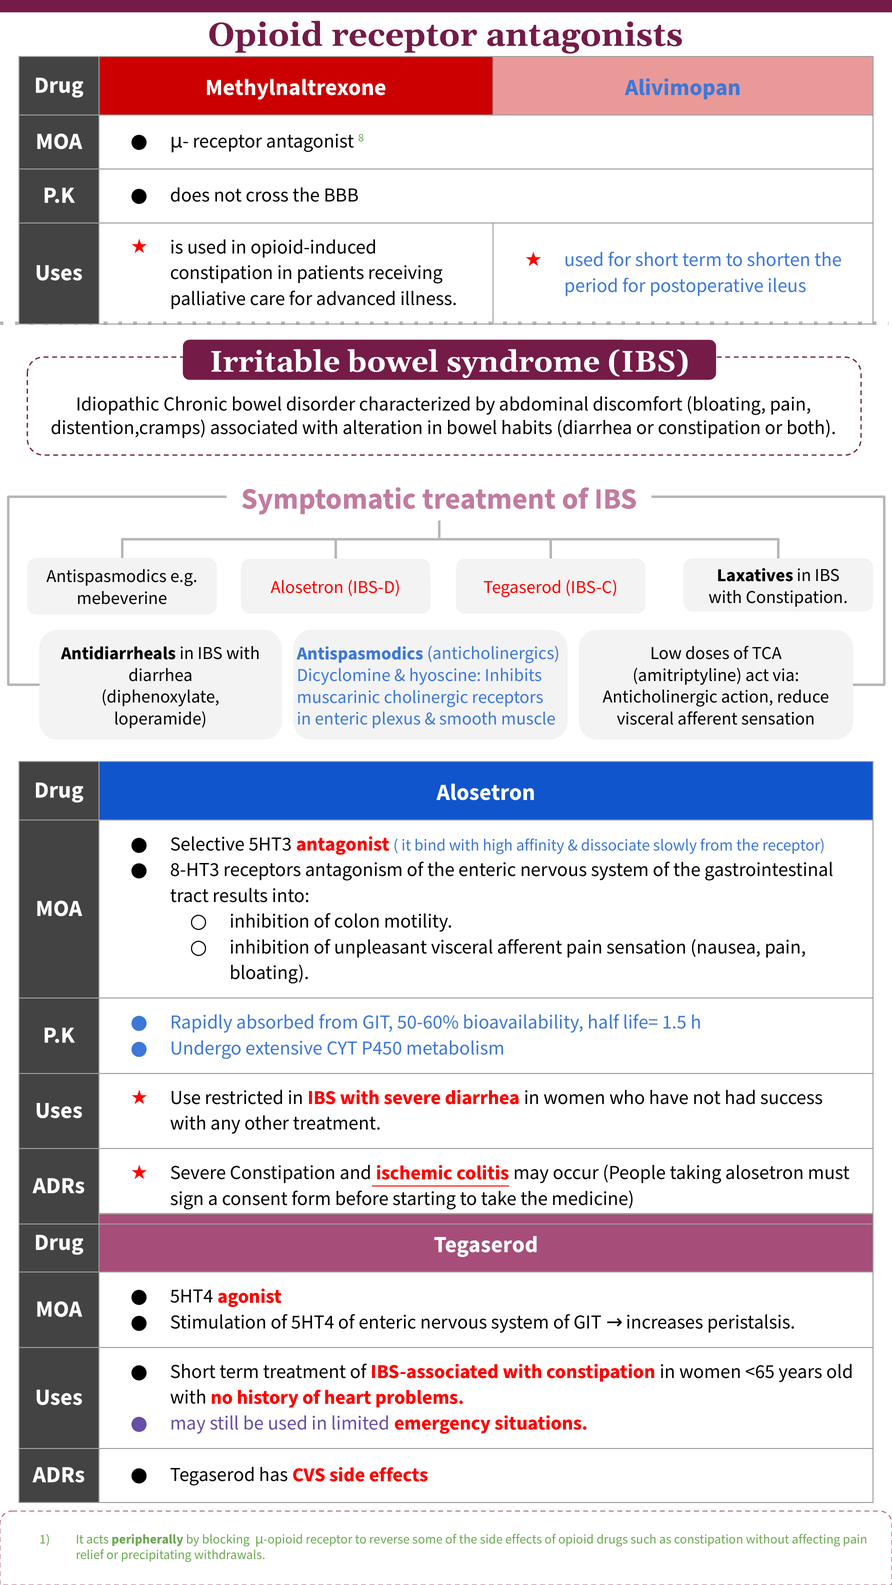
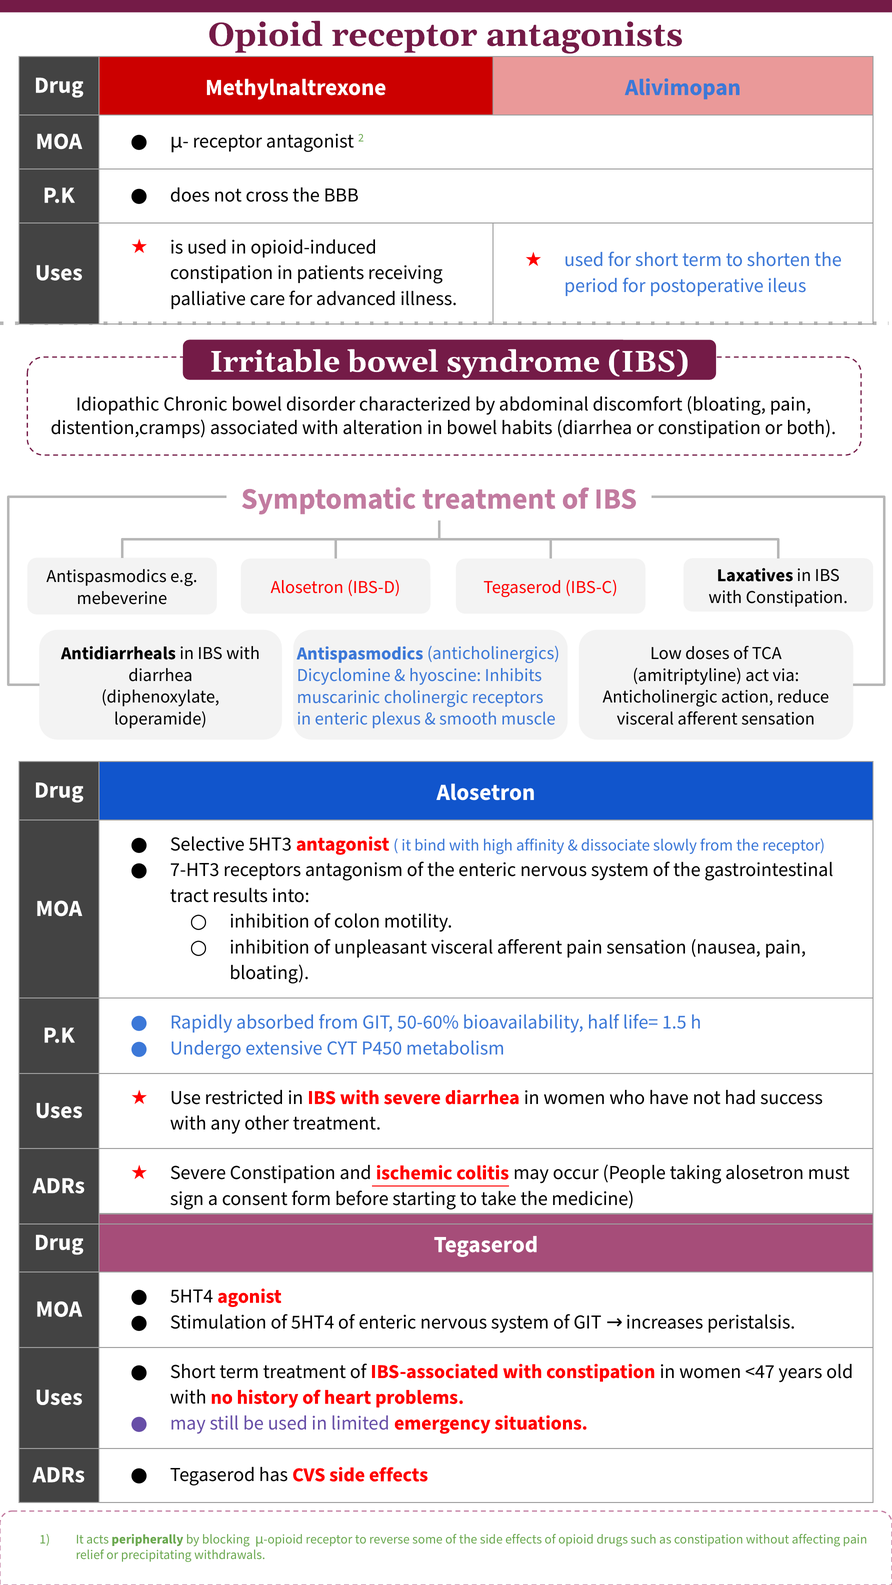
8: 8 -> 2
8-HT3: 8-HT3 -> 7-HT3
<65: <65 -> <47
